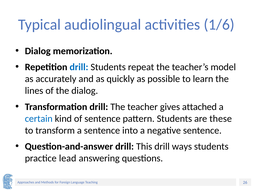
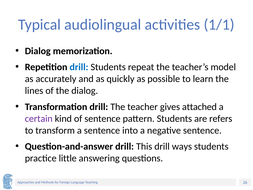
1/6: 1/6 -> 1/1
certain colour: blue -> purple
these: these -> refers
lead: lead -> little
